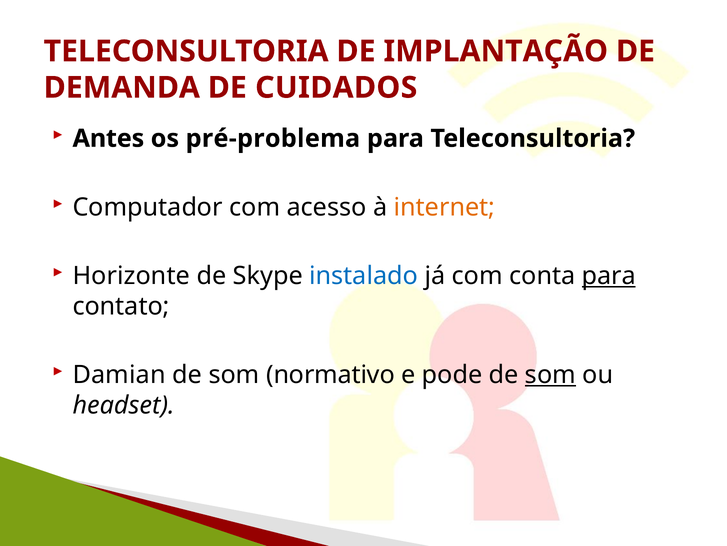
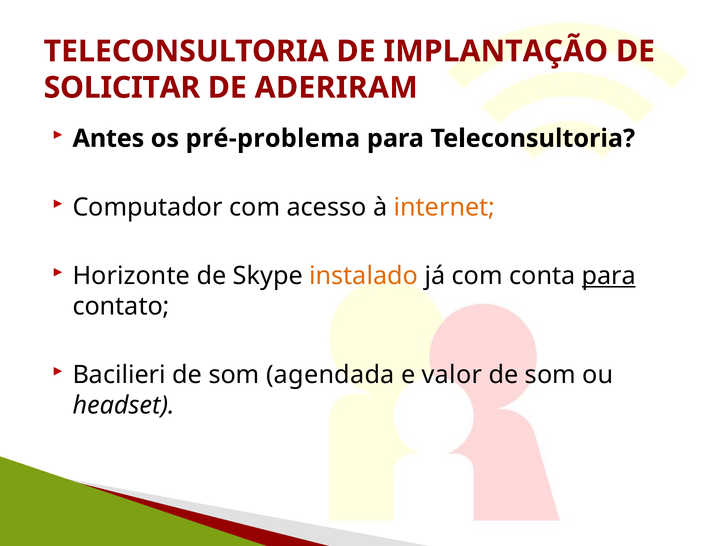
DEMANDA: DEMANDA -> SOLICITAR
CUIDADOS: CUIDADOS -> ADERIRAM
instalado colour: blue -> orange
Damian: Damian -> Bacilieri
normativo: normativo -> agendada
pode: pode -> valor
som at (550, 374) underline: present -> none
